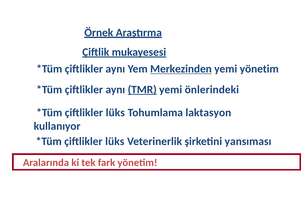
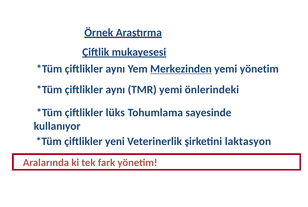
TMR underline: present -> none
laktasyon: laktasyon -> sayesinde
lüks at (115, 142): lüks -> yeni
yansıması: yansıması -> laktasyon
